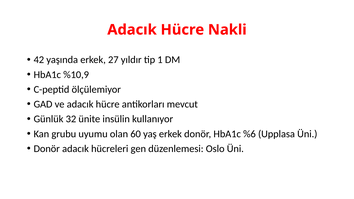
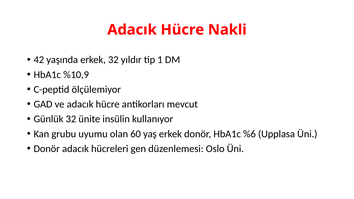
erkek 27: 27 -> 32
